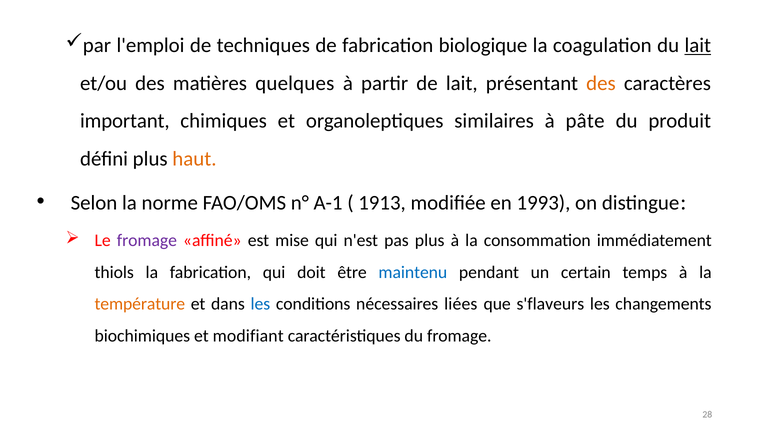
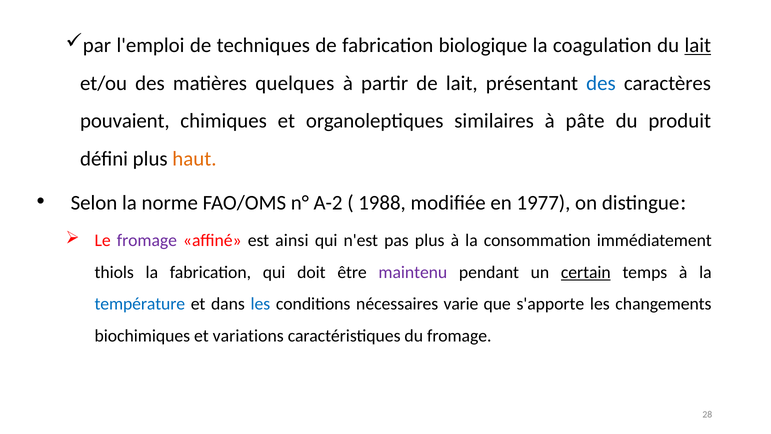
des at (601, 83) colour: orange -> blue
important: important -> pouvaient
A-1: A-1 -> A-2
1913: 1913 -> 1988
1993: 1993 -> 1977
mise: mise -> ainsi
maintenu colour: blue -> purple
certain underline: none -> present
température colour: orange -> blue
liées: liées -> varie
s'flaveurs: s'flaveurs -> s'apporte
modifiant: modifiant -> variations
